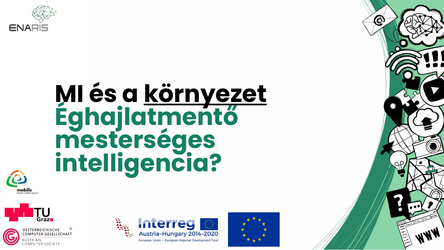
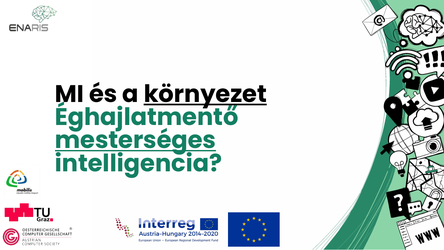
mesterséges underline: none -> present
